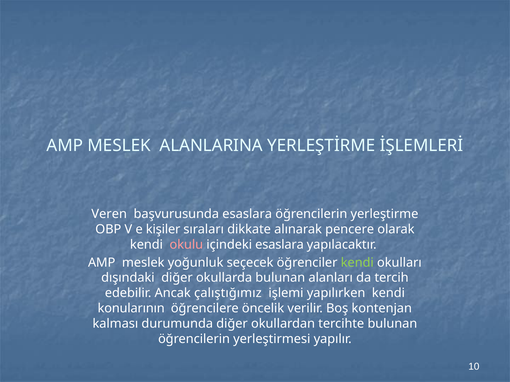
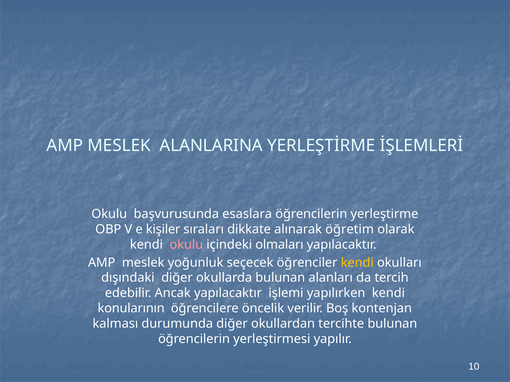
Veren at (109, 214): Veren -> Okulu
pencere: pencere -> öğretim
içindeki esaslara: esaslara -> olmaları
kendi at (357, 263) colour: light green -> yellow
Ancak çalıştığımız: çalıştığımız -> yapılacaktır
